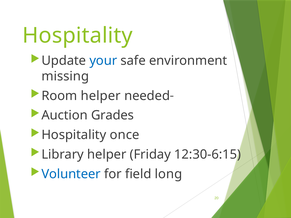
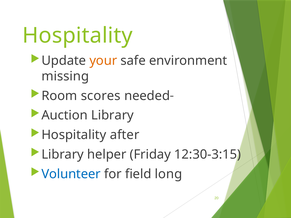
your colour: blue -> orange
Room helper: helper -> scores
Auction Grades: Grades -> Library
once: once -> after
12:30-6:15: 12:30-6:15 -> 12:30-3:15
